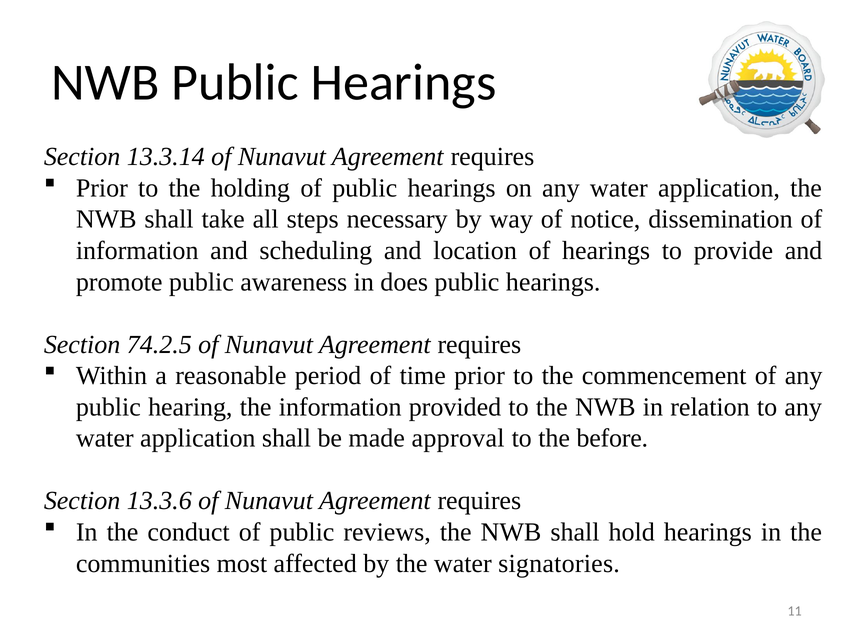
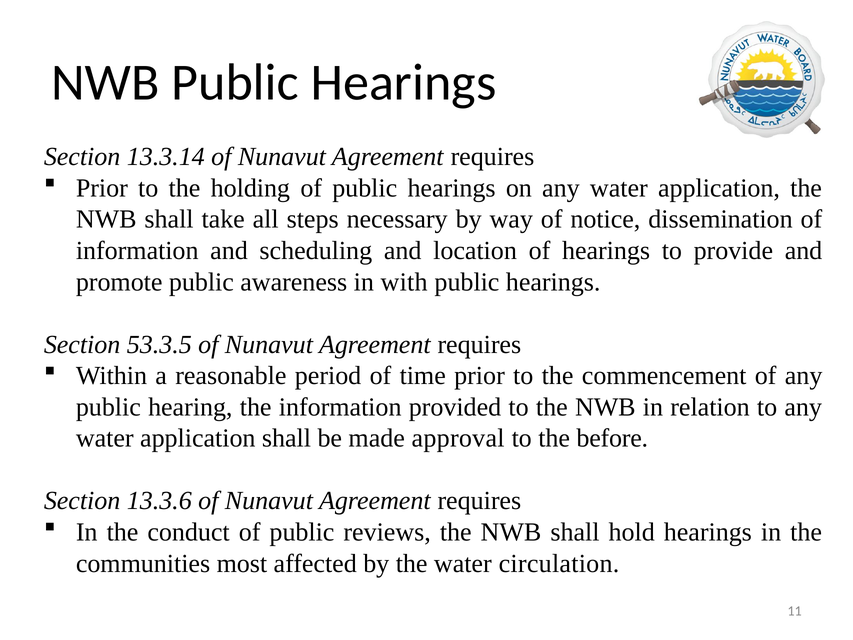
does: does -> with
74.2.5: 74.2.5 -> 53.3.5
signatories: signatories -> circulation
